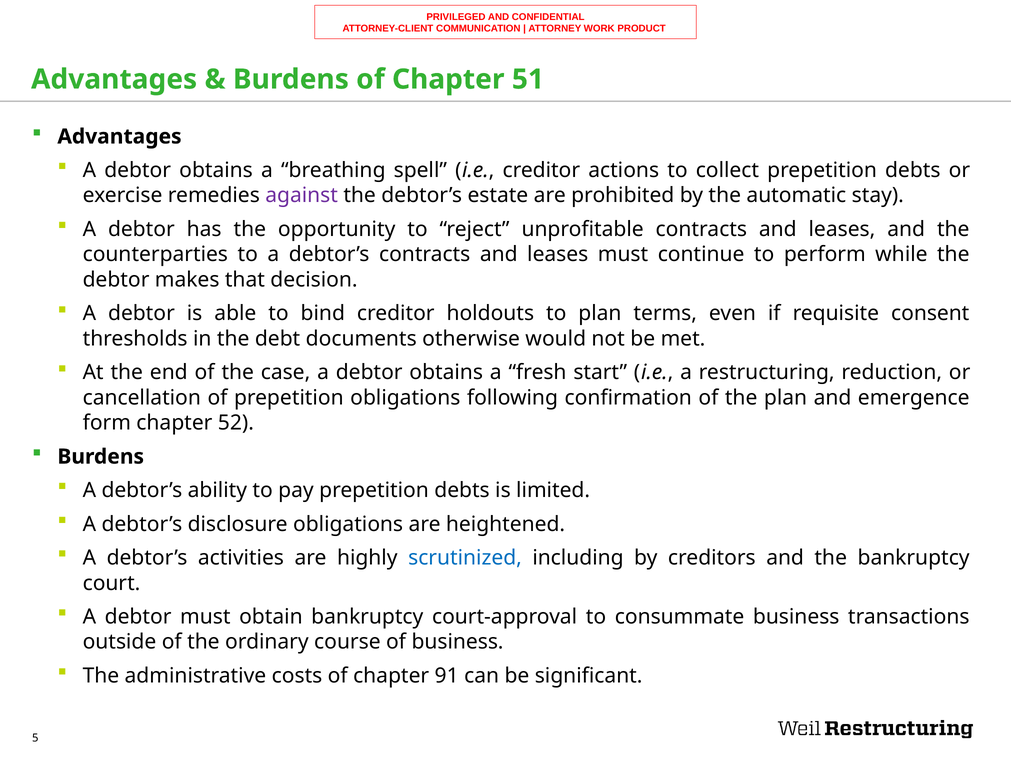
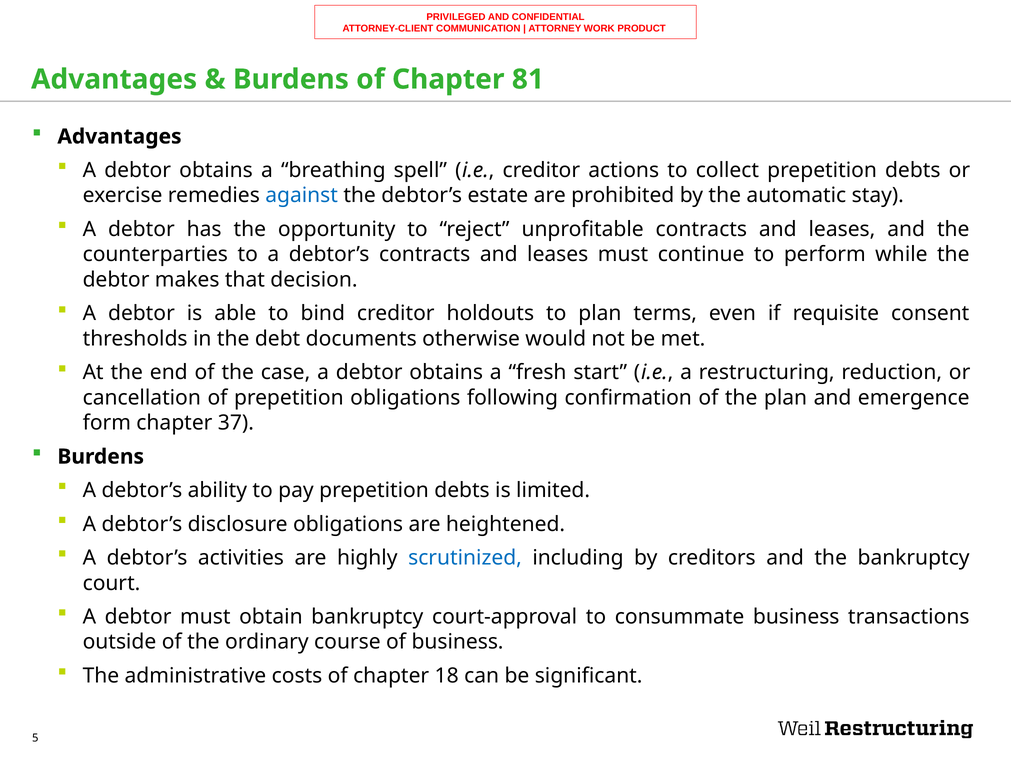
51: 51 -> 81
against colour: purple -> blue
52: 52 -> 37
91: 91 -> 18
